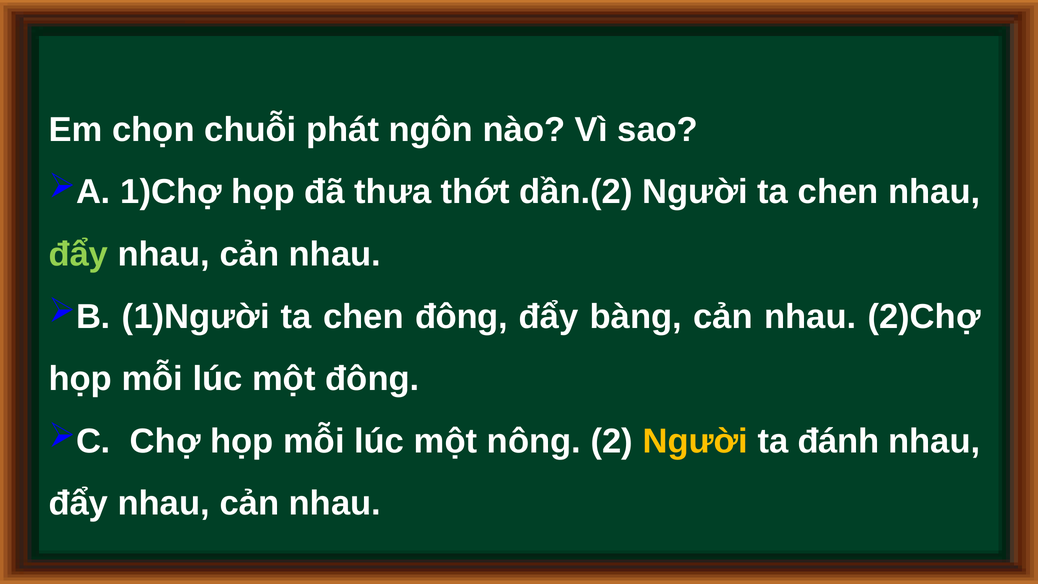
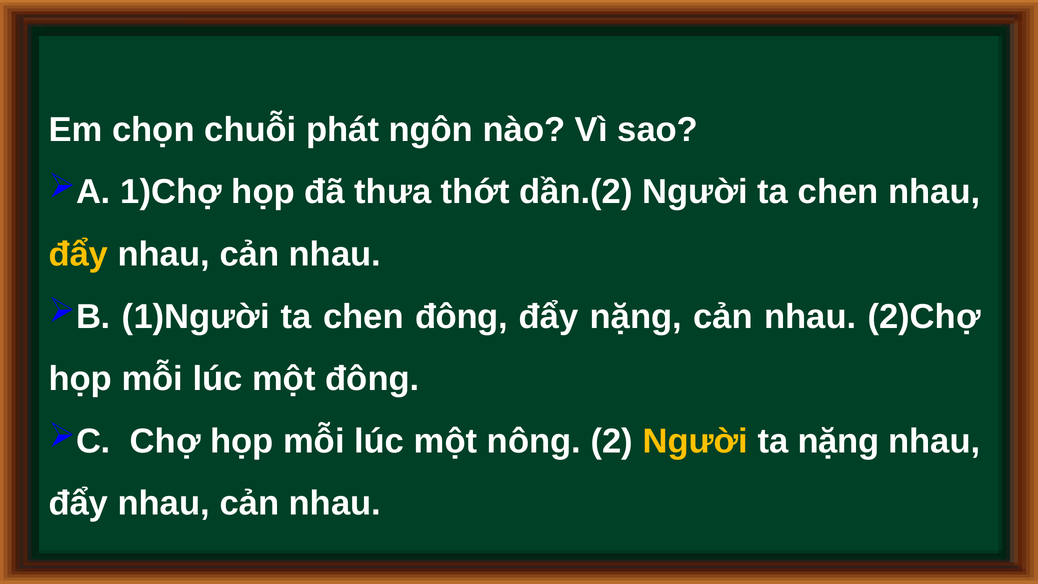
đẩy at (78, 254) colour: light green -> yellow
đẩy bàng: bàng -> nặng
ta đánh: đánh -> nặng
